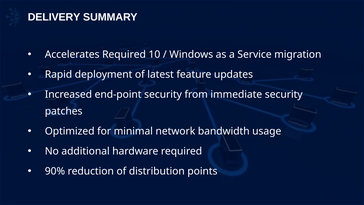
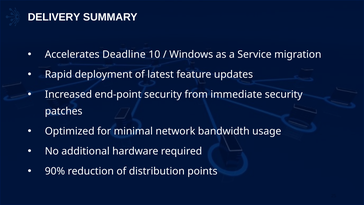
Accelerates Required: Required -> Deadline
